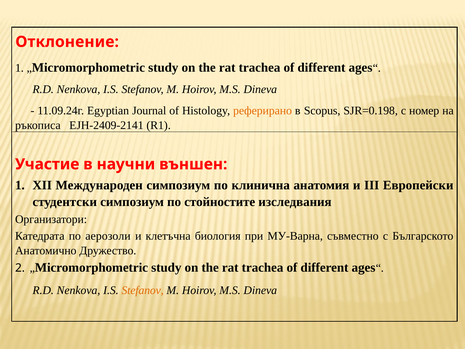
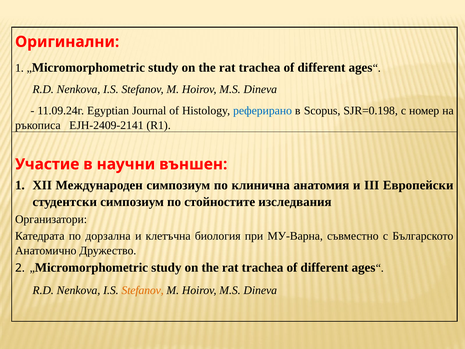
Отклонение: Отклонение -> Оригинални
реферирано colour: orange -> blue
аерозоли: аерозоли -> дорзална
